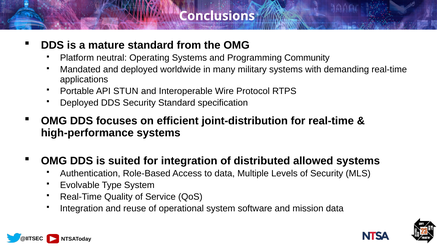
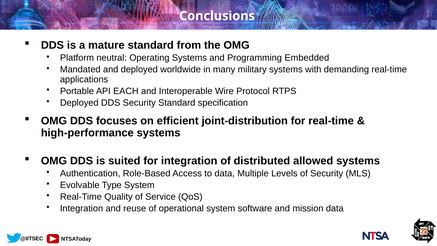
Community: Community -> Embedded
STUN: STUN -> EACH
